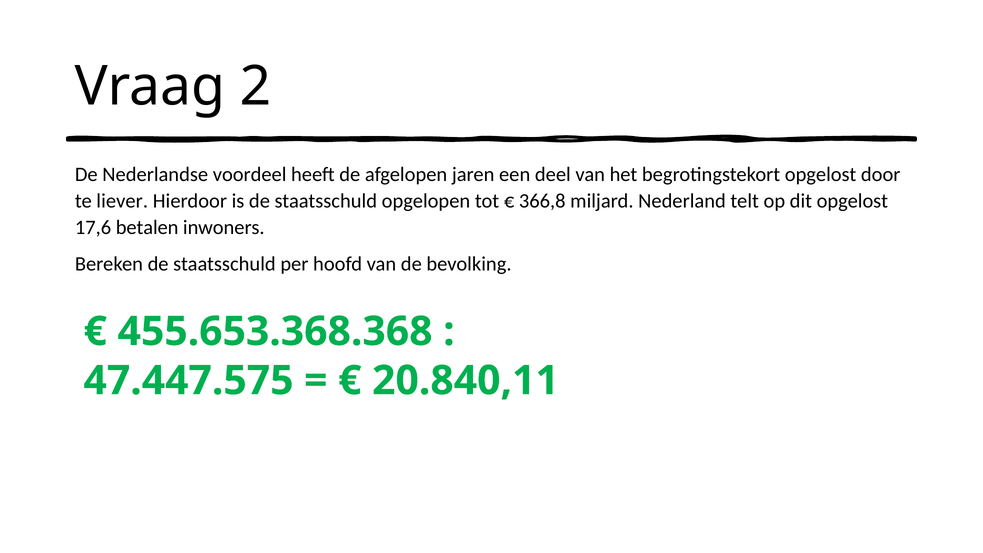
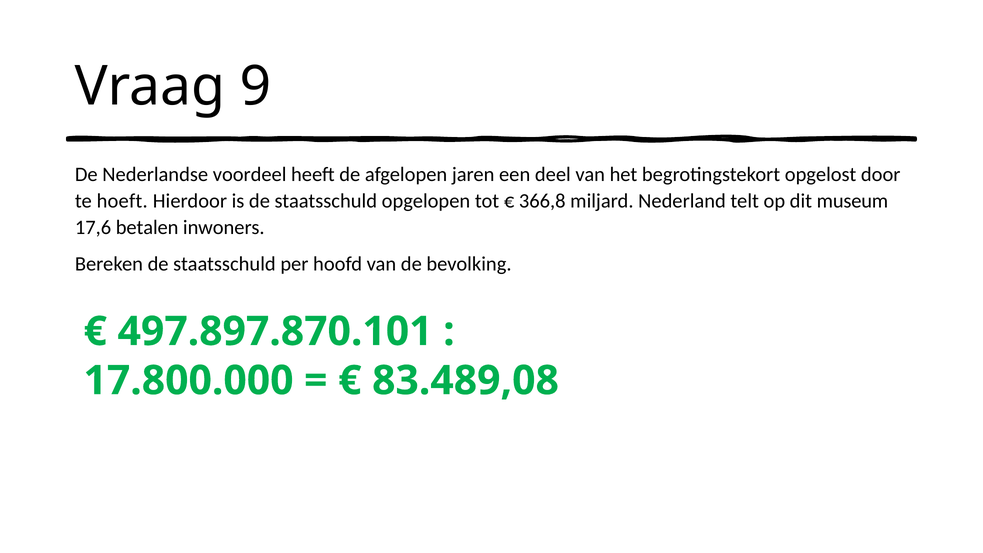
2: 2 -> 9
liever: liever -> hoeft
dit opgelost: opgelost -> museum
455.653.368.368: 455.653.368.368 -> 497.897.870.101
47.447.575: 47.447.575 -> 17.800.000
20.840,11: 20.840,11 -> 83.489,08
